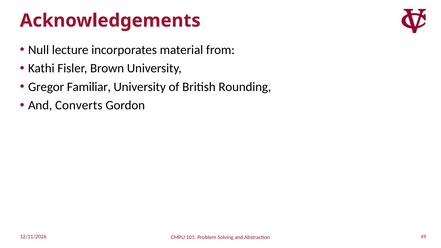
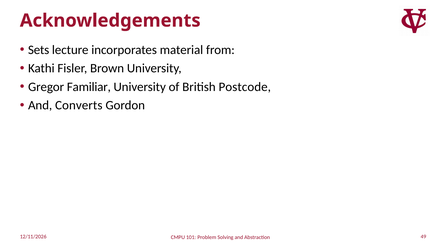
Null: Null -> Sets
Rounding: Rounding -> Postcode
